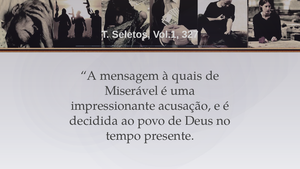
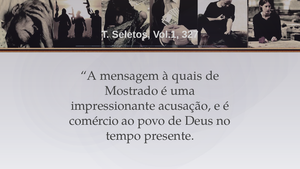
Miserável: Miserável -> Mostrado
decidida: decidida -> comércio
